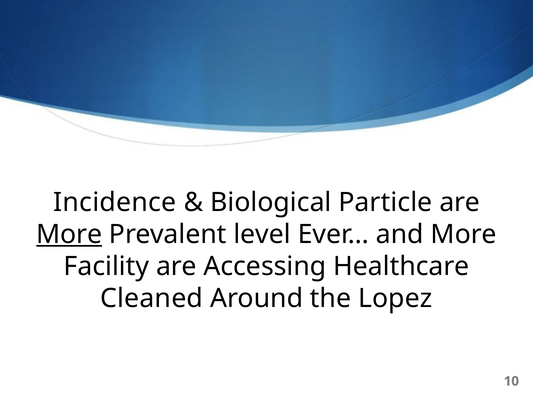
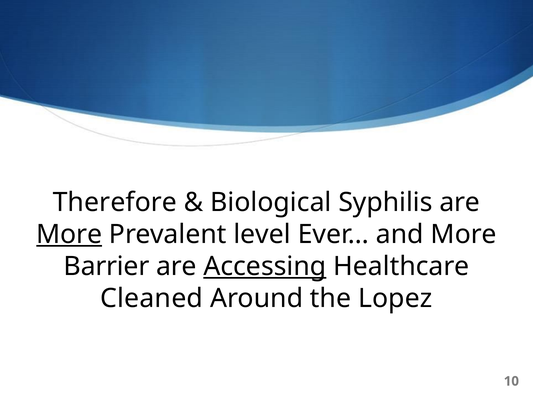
Incidence: Incidence -> Therefore
Particle: Particle -> Syphilis
Facility: Facility -> Barrier
Accessing underline: none -> present
